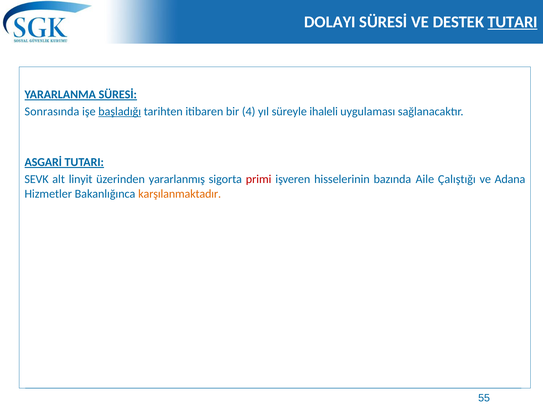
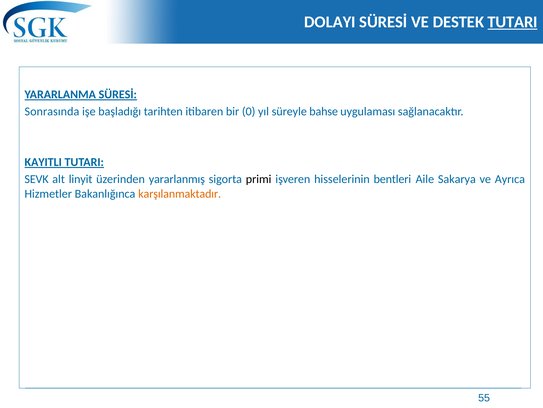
başladığı underline: present -> none
4: 4 -> 0
ihaleli: ihaleli -> bahse
ASGARİ: ASGARİ -> KAYITLI
primi colour: red -> black
bazında: bazında -> bentleri
Çalıştığı: Çalıştığı -> Sakarya
Adana: Adana -> Ayrıca
